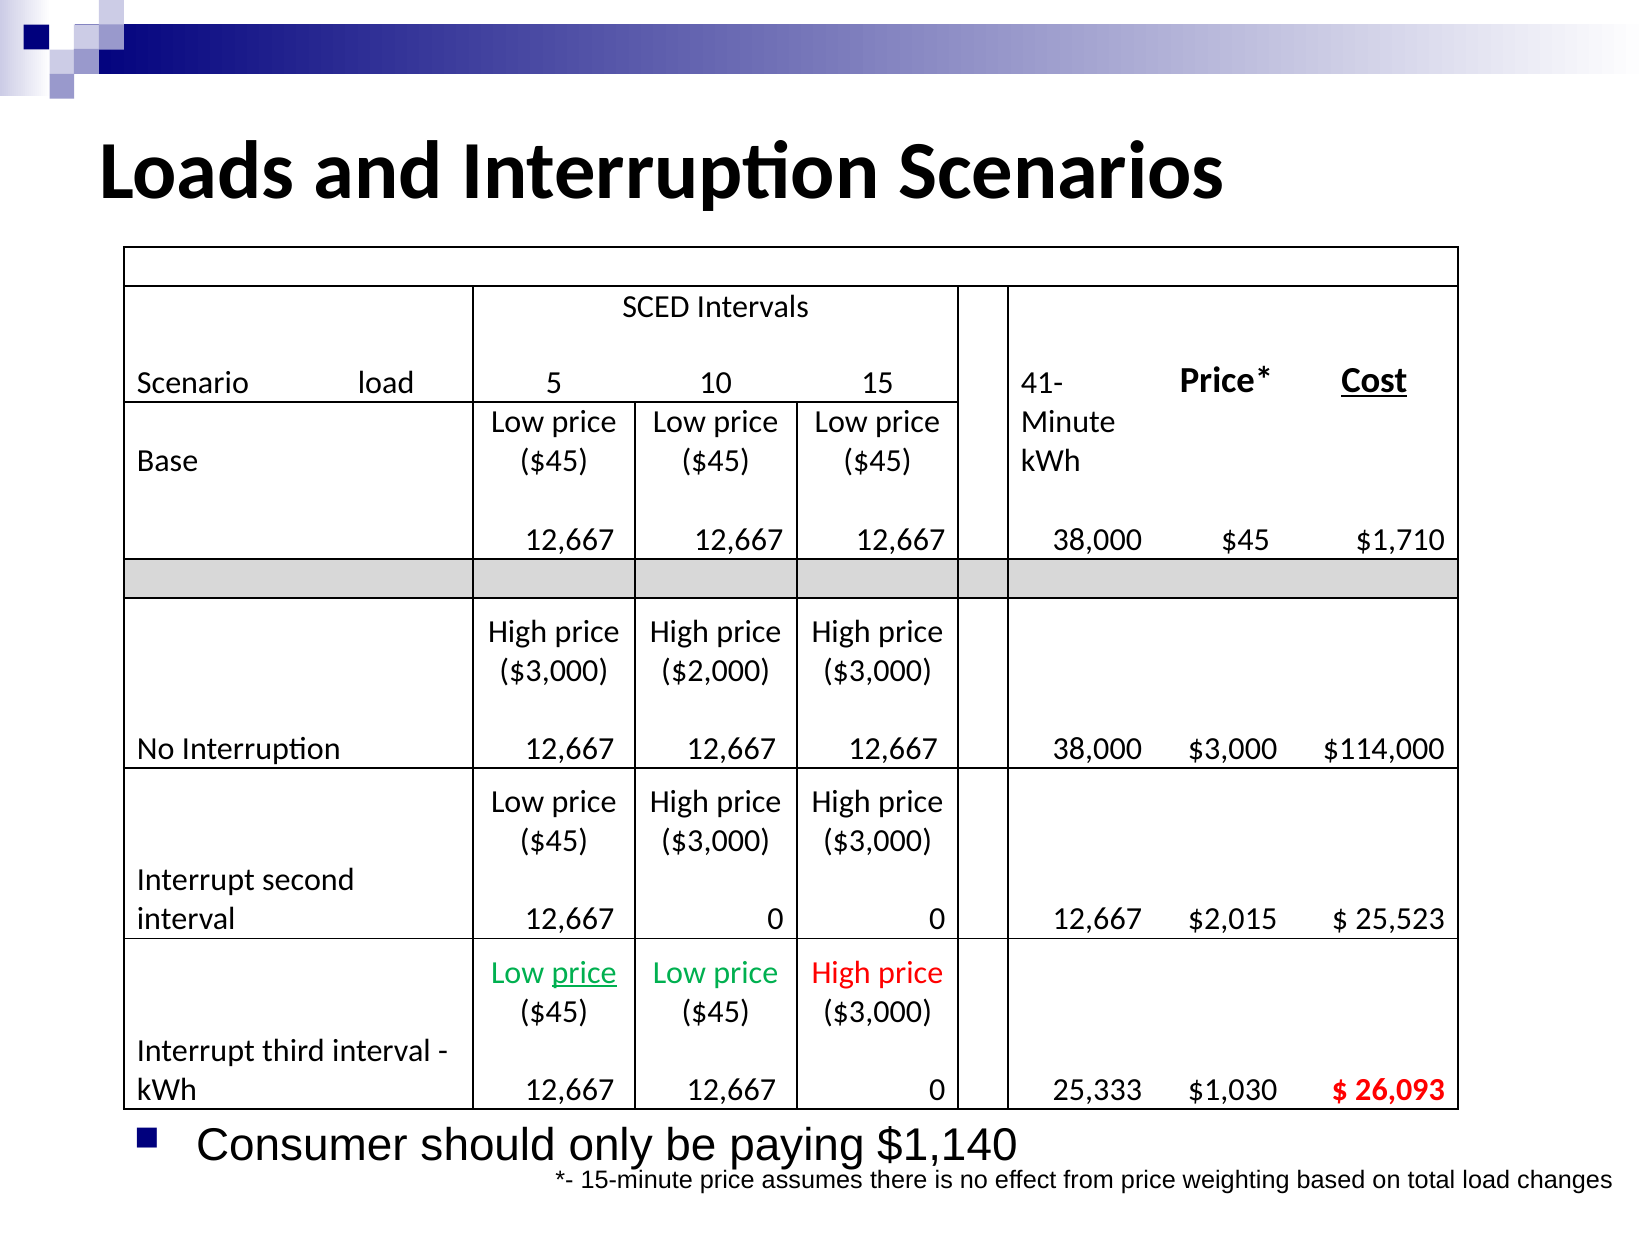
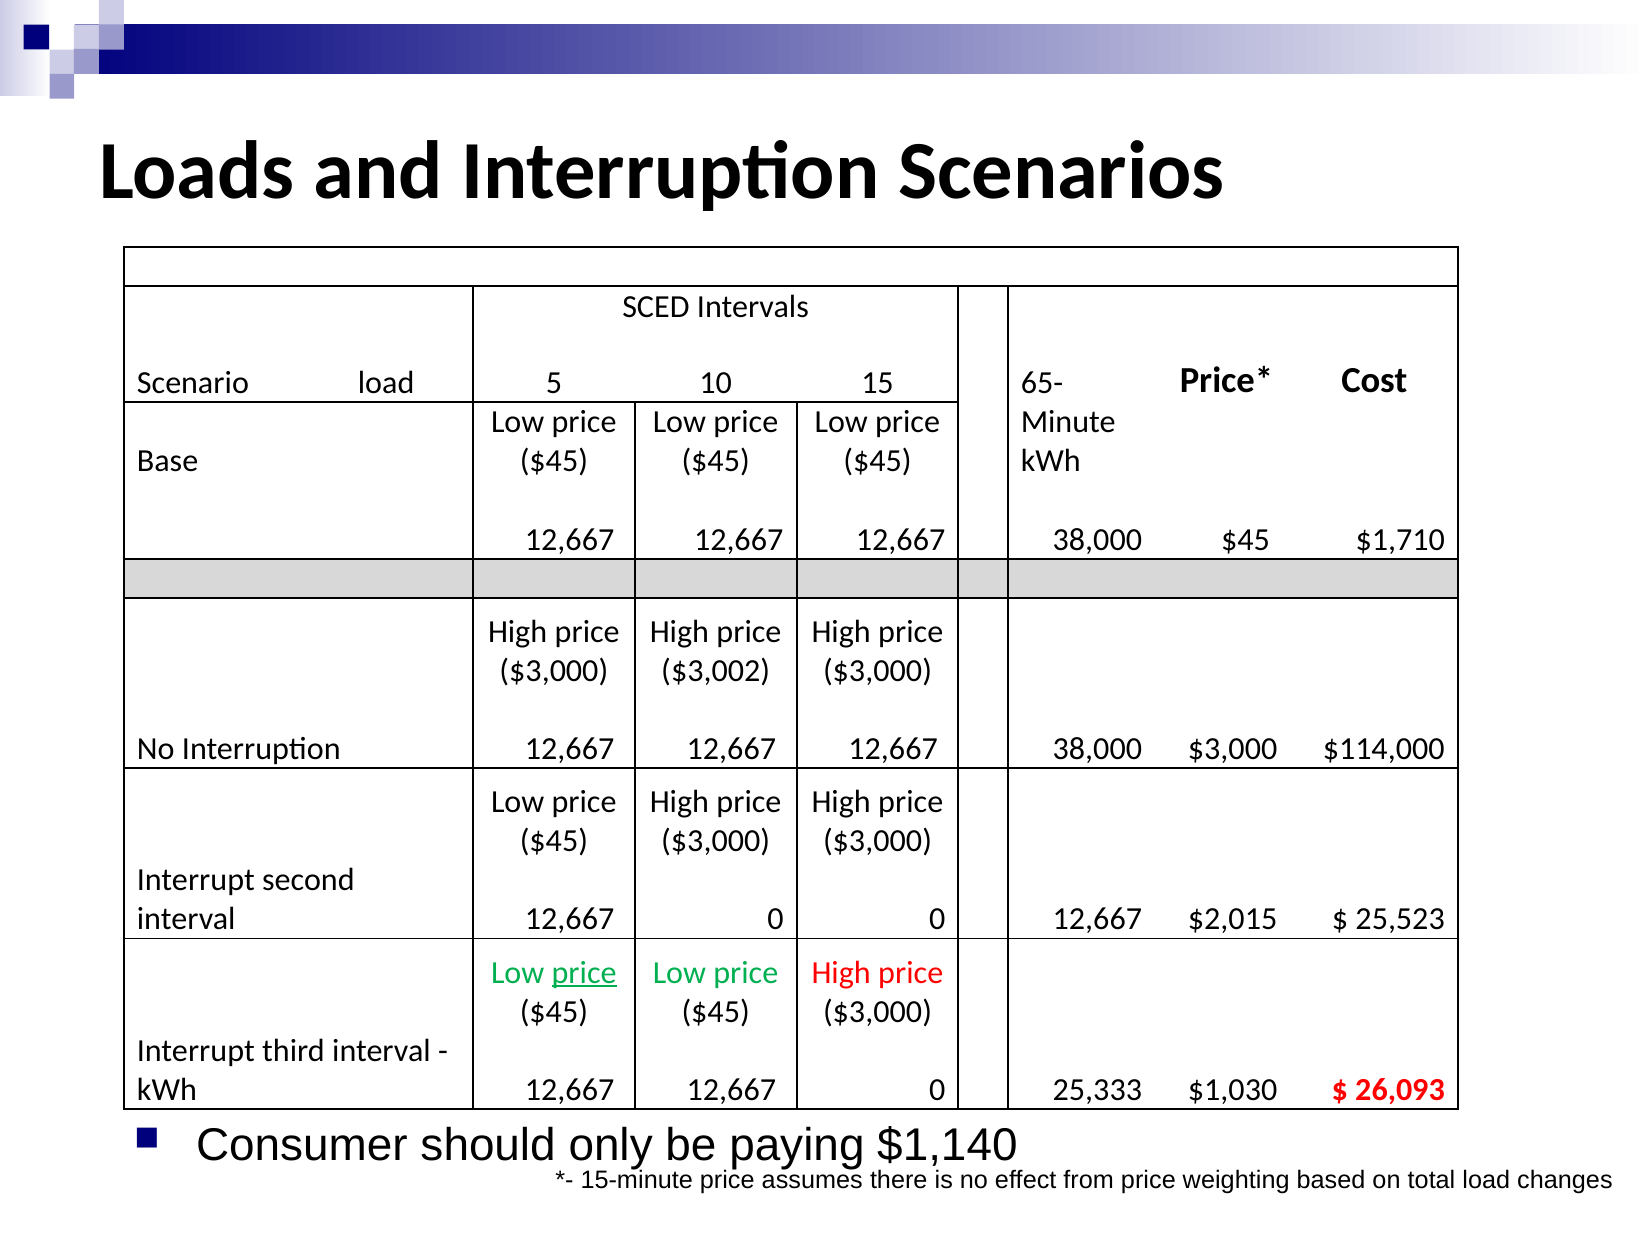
Cost underline: present -> none
41-: 41- -> 65-
$2,000: $2,000 -> $3,002
